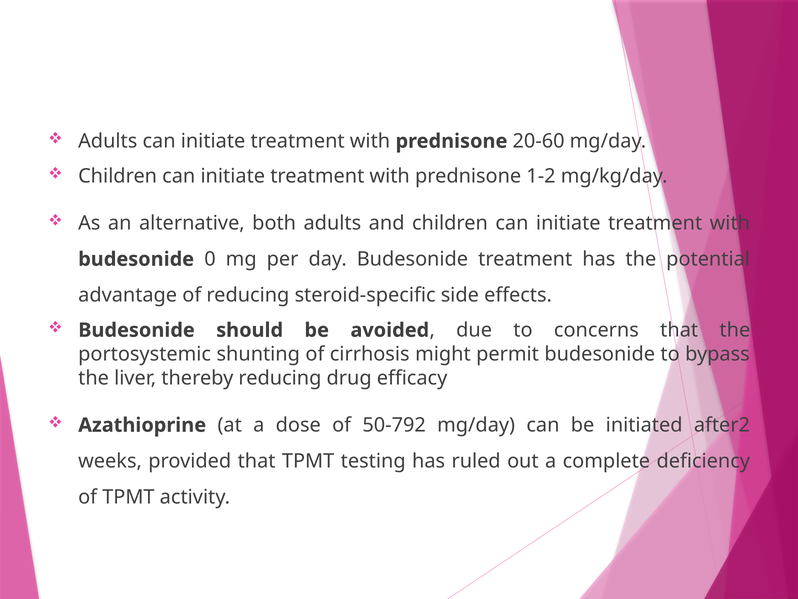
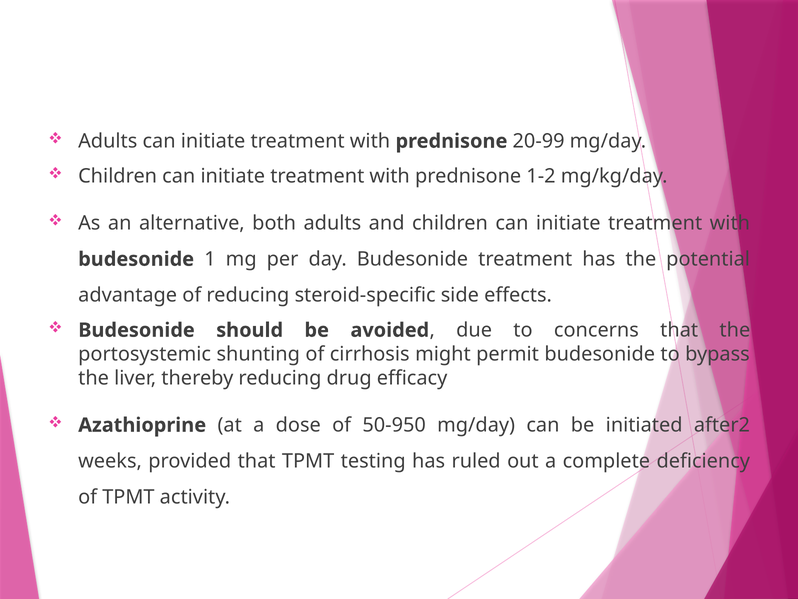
20-60: 20-60 -> 20-99
0: 0 -> 1
50-792: 50-792 -> 50-950
